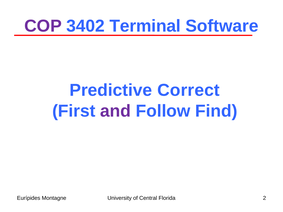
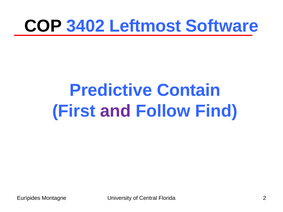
COP colour: purple -> black
Terminal: Terminal -> Leftmost
Correct: Correct -> Contain
